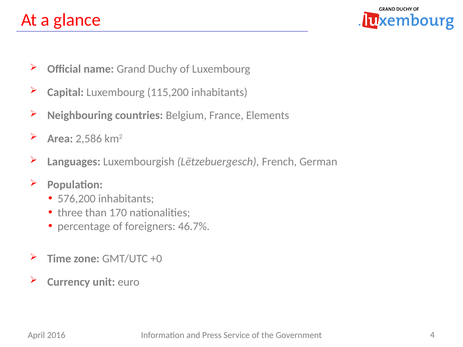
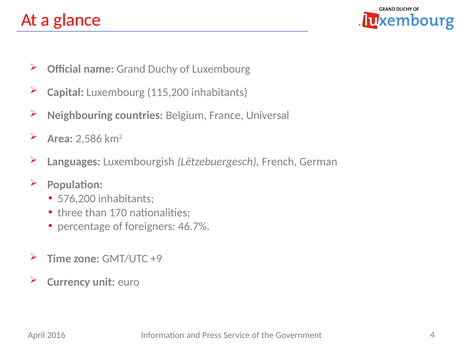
Elements: Elements -> Universal
+0: +0 -> +9
